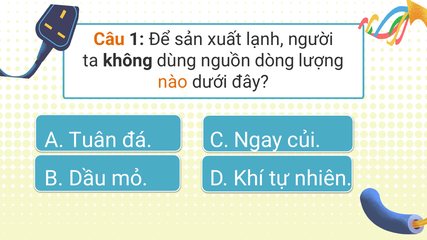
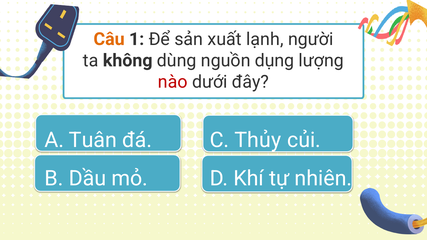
dòng: dòng -> dụng
nào colour: orange -> red
Ngay: Ngay -> Thủy
